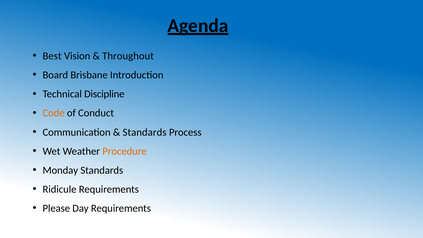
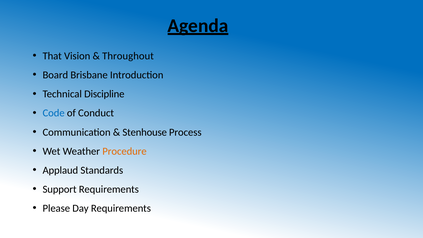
Best: Best -> That
Code colour: orange -> blue
Standards at (145, 132): Standards -> Stenhouse
Monday: Monday -> Applaud
Ridicule: Ridicule -> Support
